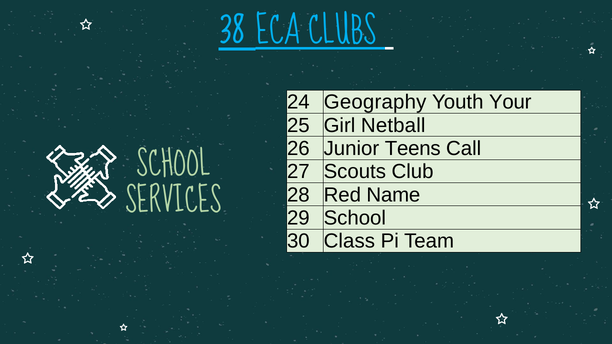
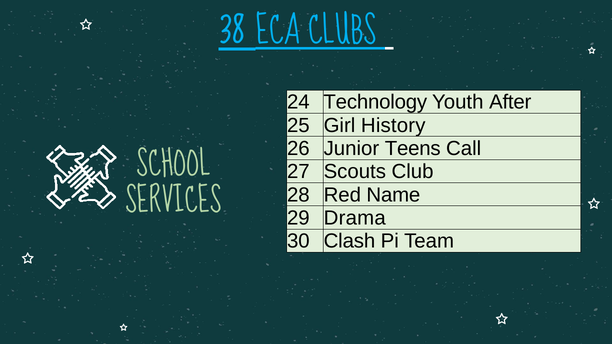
Geography: Geography -> Technology
Your: Your -> After
Netball: Netball -> History
29 School: School -> Drama
Class: Class -> Clash
